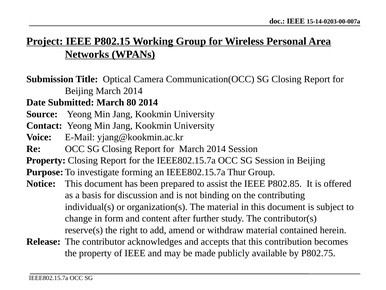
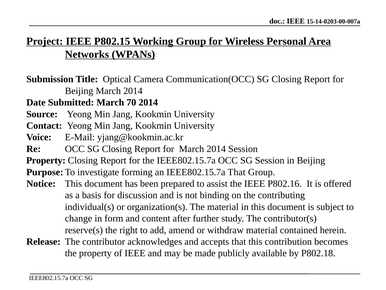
80: 80 -> 70
IEEE802.15.7a Thur: Thur -> That
P802.85: P802.85 -> P802.16
P802.75: P802.75 -> P802.18
